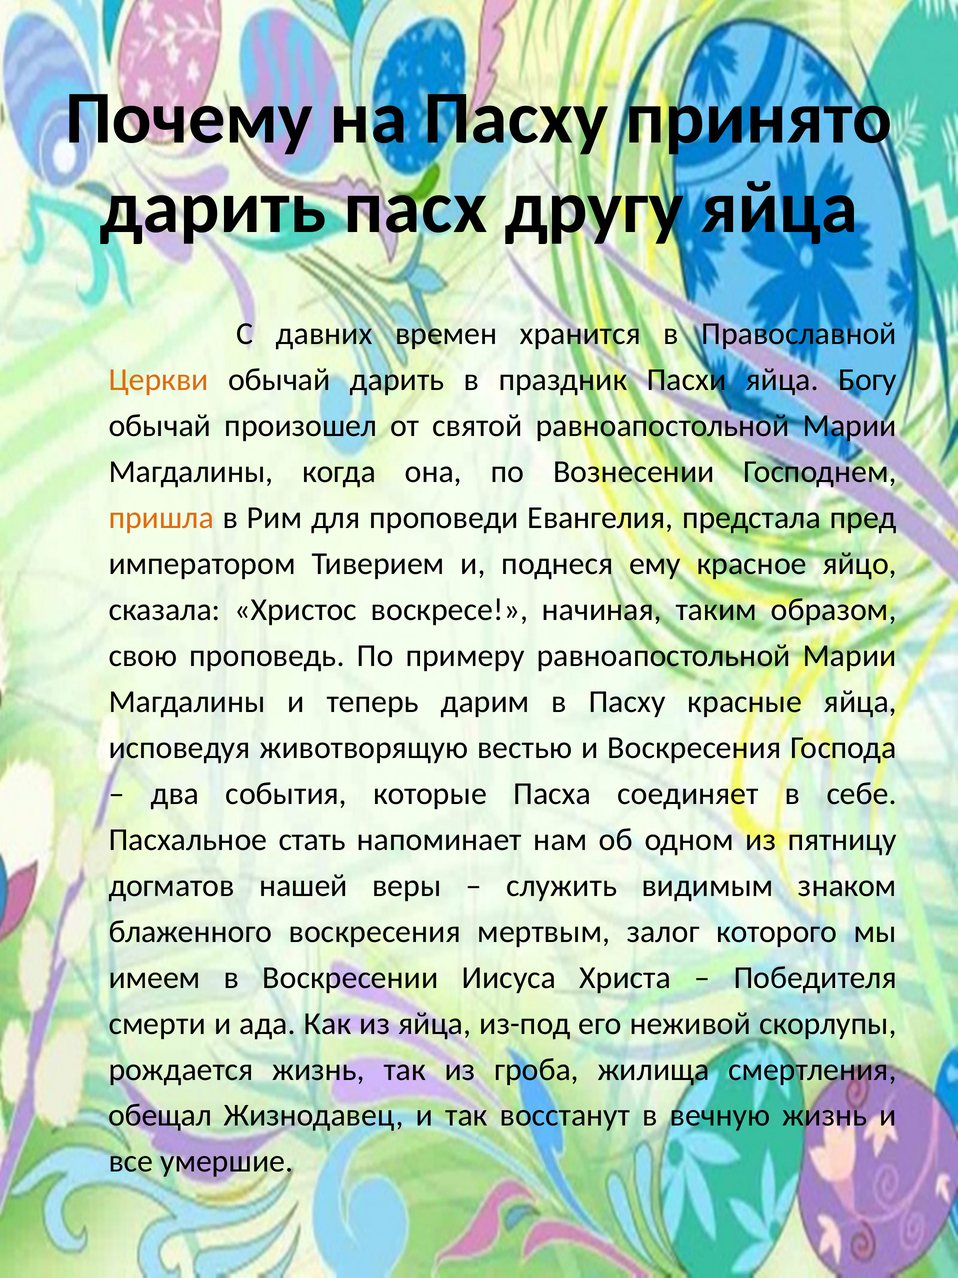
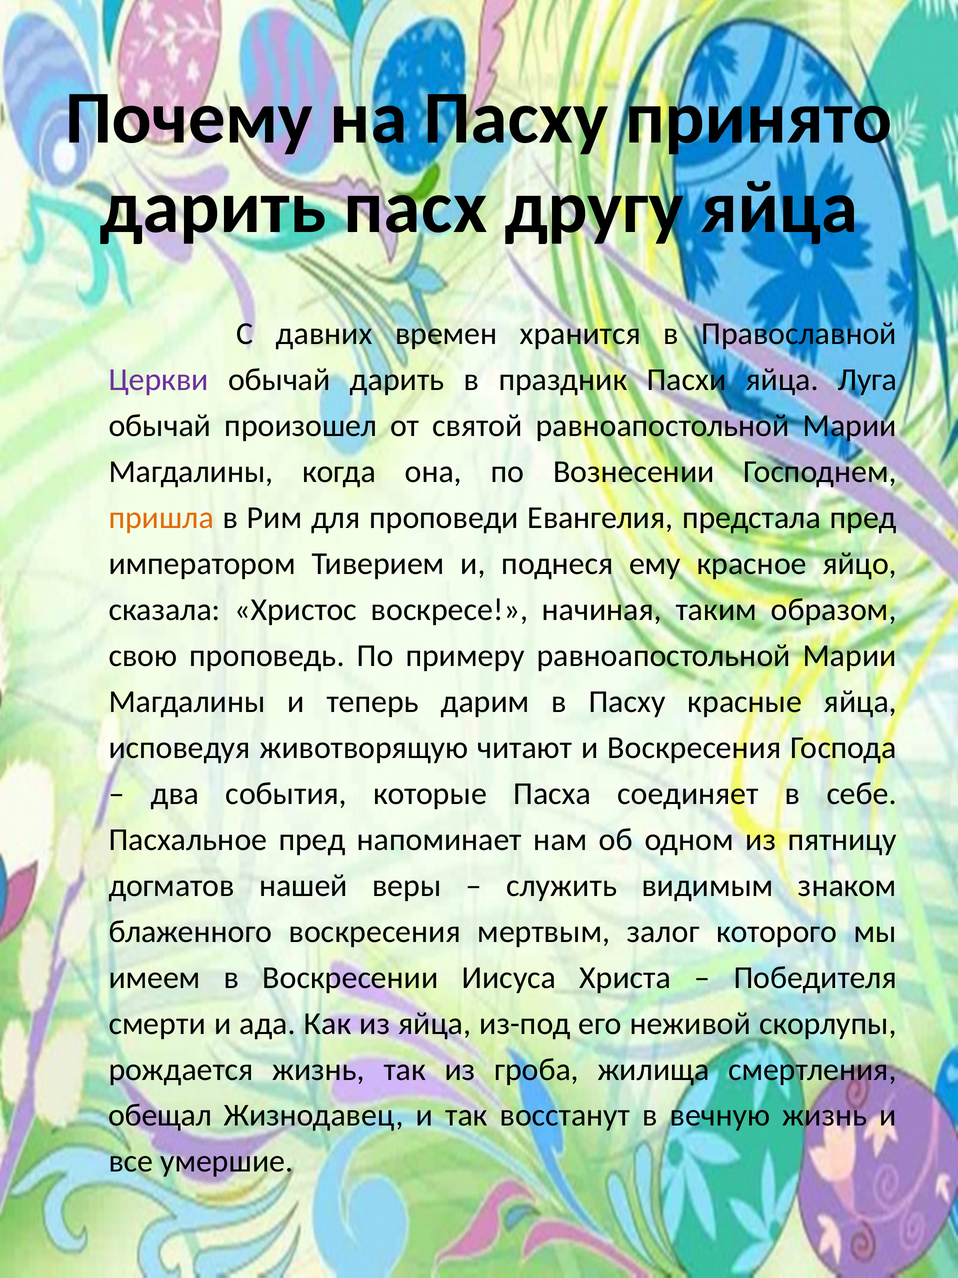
Церкви colour: orange -> purple
Богу: Богу -> Луга
вестью: вестью -> читают
Пасхальное стать: стать -> пред
